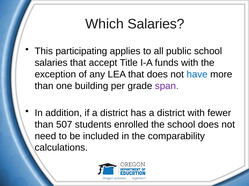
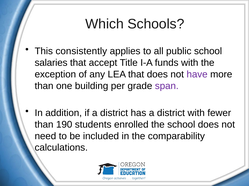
Which Salaries: Salaries -> Schools
participating: participating -> consistently
have colour: blue -> purple
507: 507 -> 190
